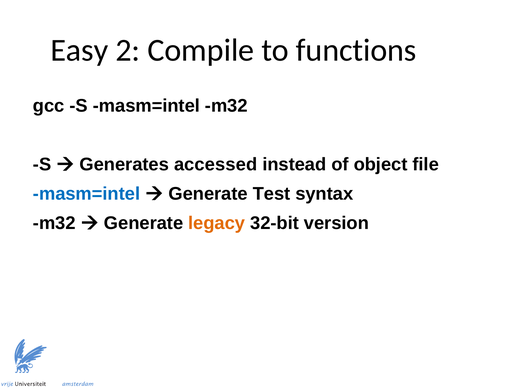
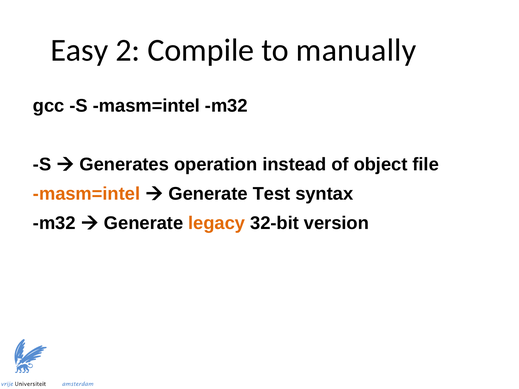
functions: functions -> manually
accessed: accessed -> operation
masm=intel at (87, 194) colour: blue -> orange
